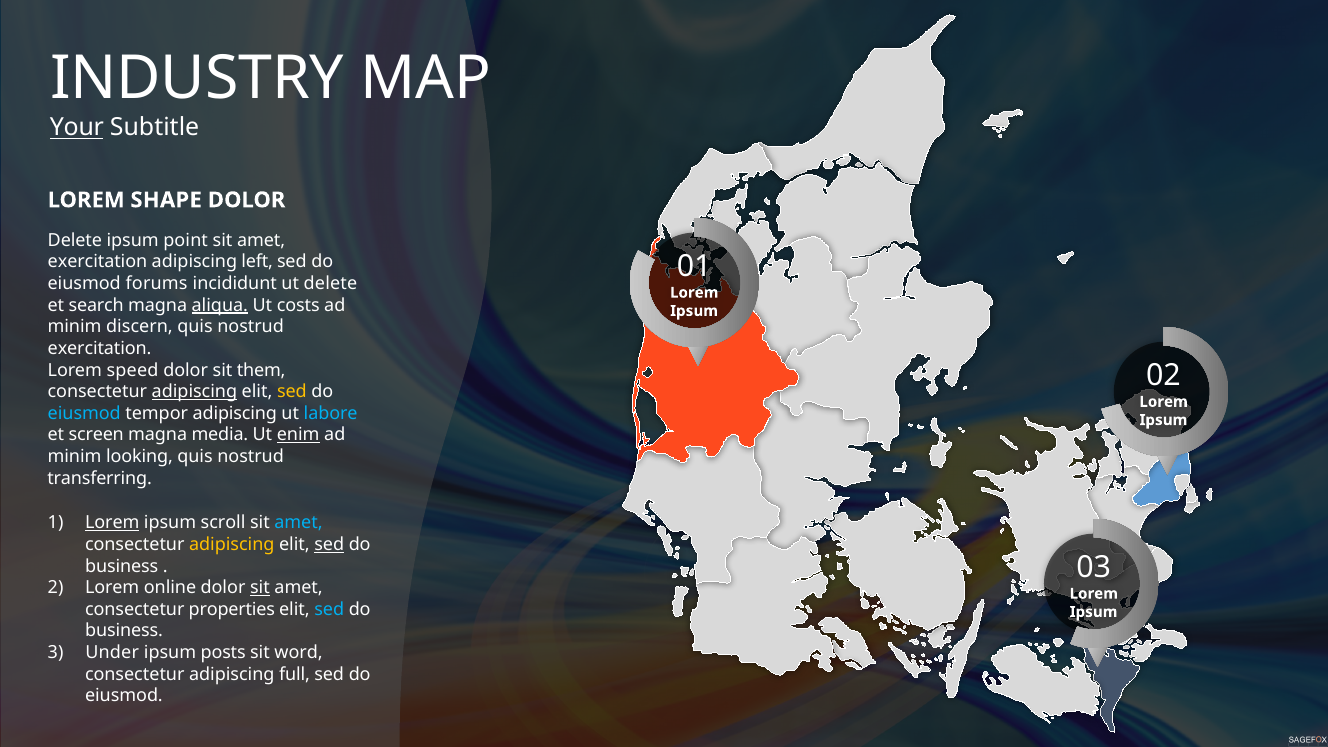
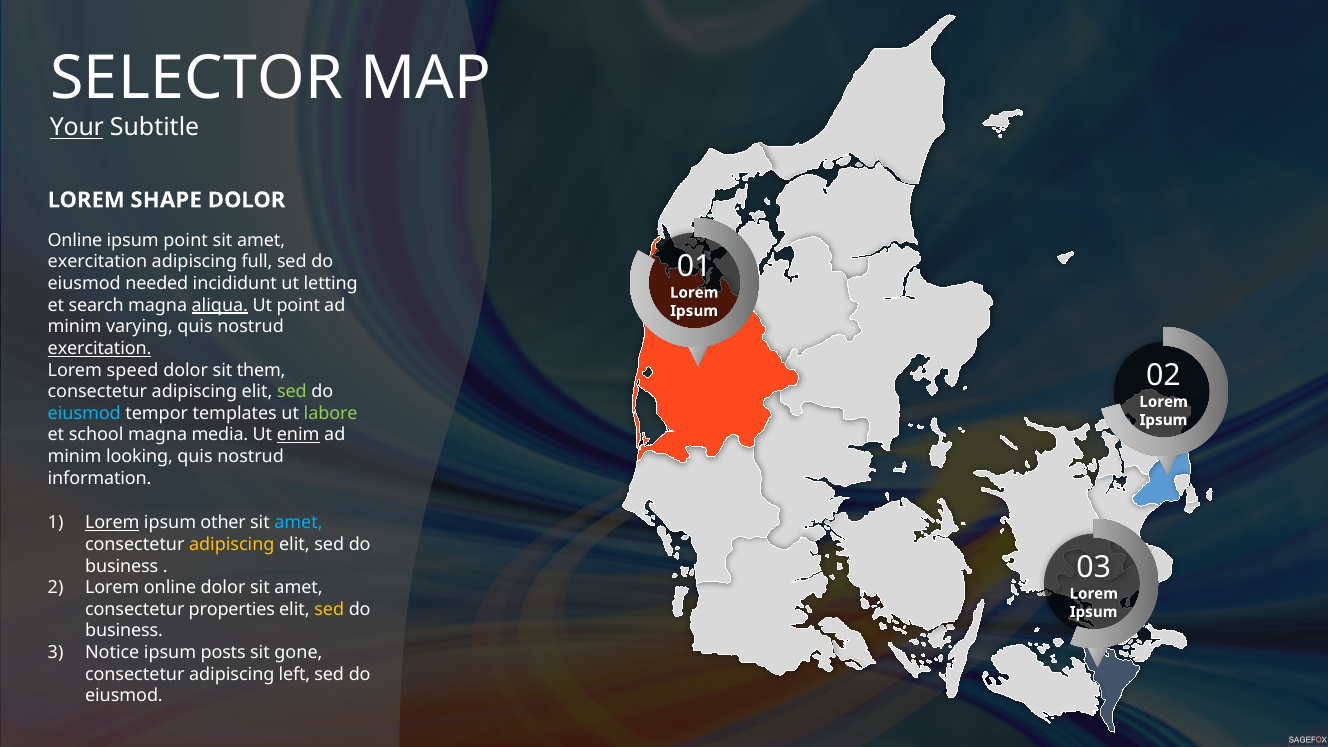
INDUSTRY: INDUSTRY -> SELECTOR
Delete at (75, 240): Delete -> Online
left: left -> full
forums: forums -> needed
ut delete: delete -> letting
Ut costs: costs -> point
discern: discern -> varying
exercitation at (100, 348) underline: none -> present
adipiscing at (194, 392) underline: present -> none
sed at (292, 392) colour: yellow -> light green
tempor adipiscing: adipiscing -> templates
labore colour: light blue -> light green
screen: screen -> school
transferring: transferring -> information
scroll: scroll -> other
sed at (329, 545) underline: present -> none
sit at (260, 588) underline: present -> none
sed at (329, 609) colour: light blue -> yellow
Under: Under -> Notice
word: word -> gone
full: full -> left
